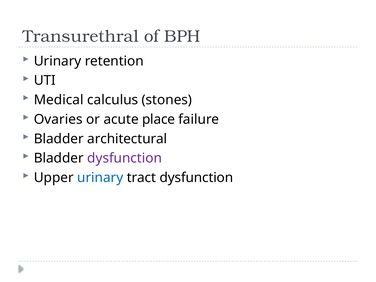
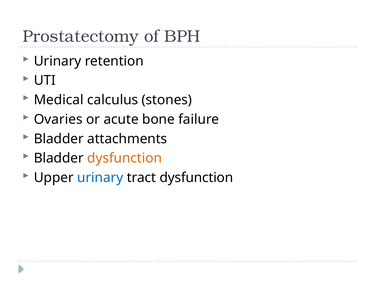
Transurethral: Transurethral -> Prostatectomy
place: place -> bone
architectural: architectural -> attachments
dysfunction at (125, 158) colour: purple -> orange
